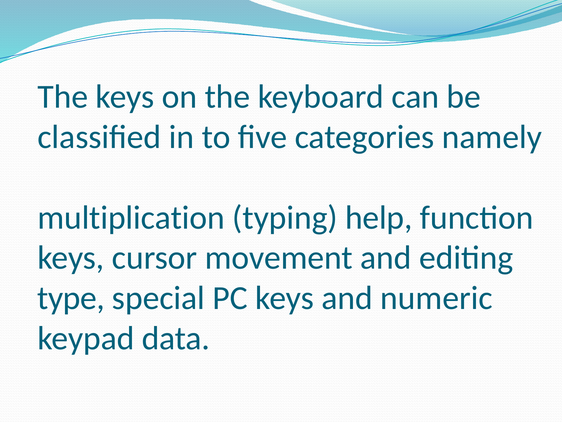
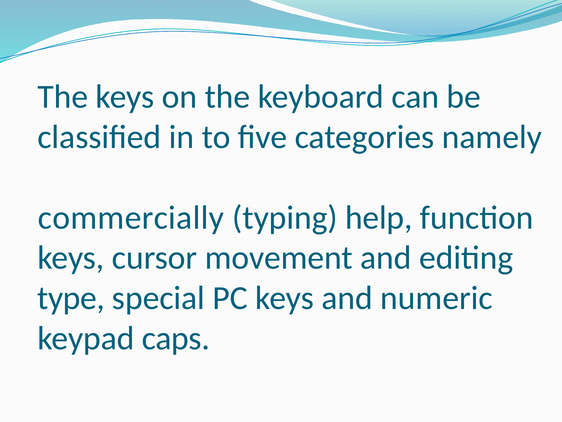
multiplication: multiplication -> commercially
data: data -> caps
